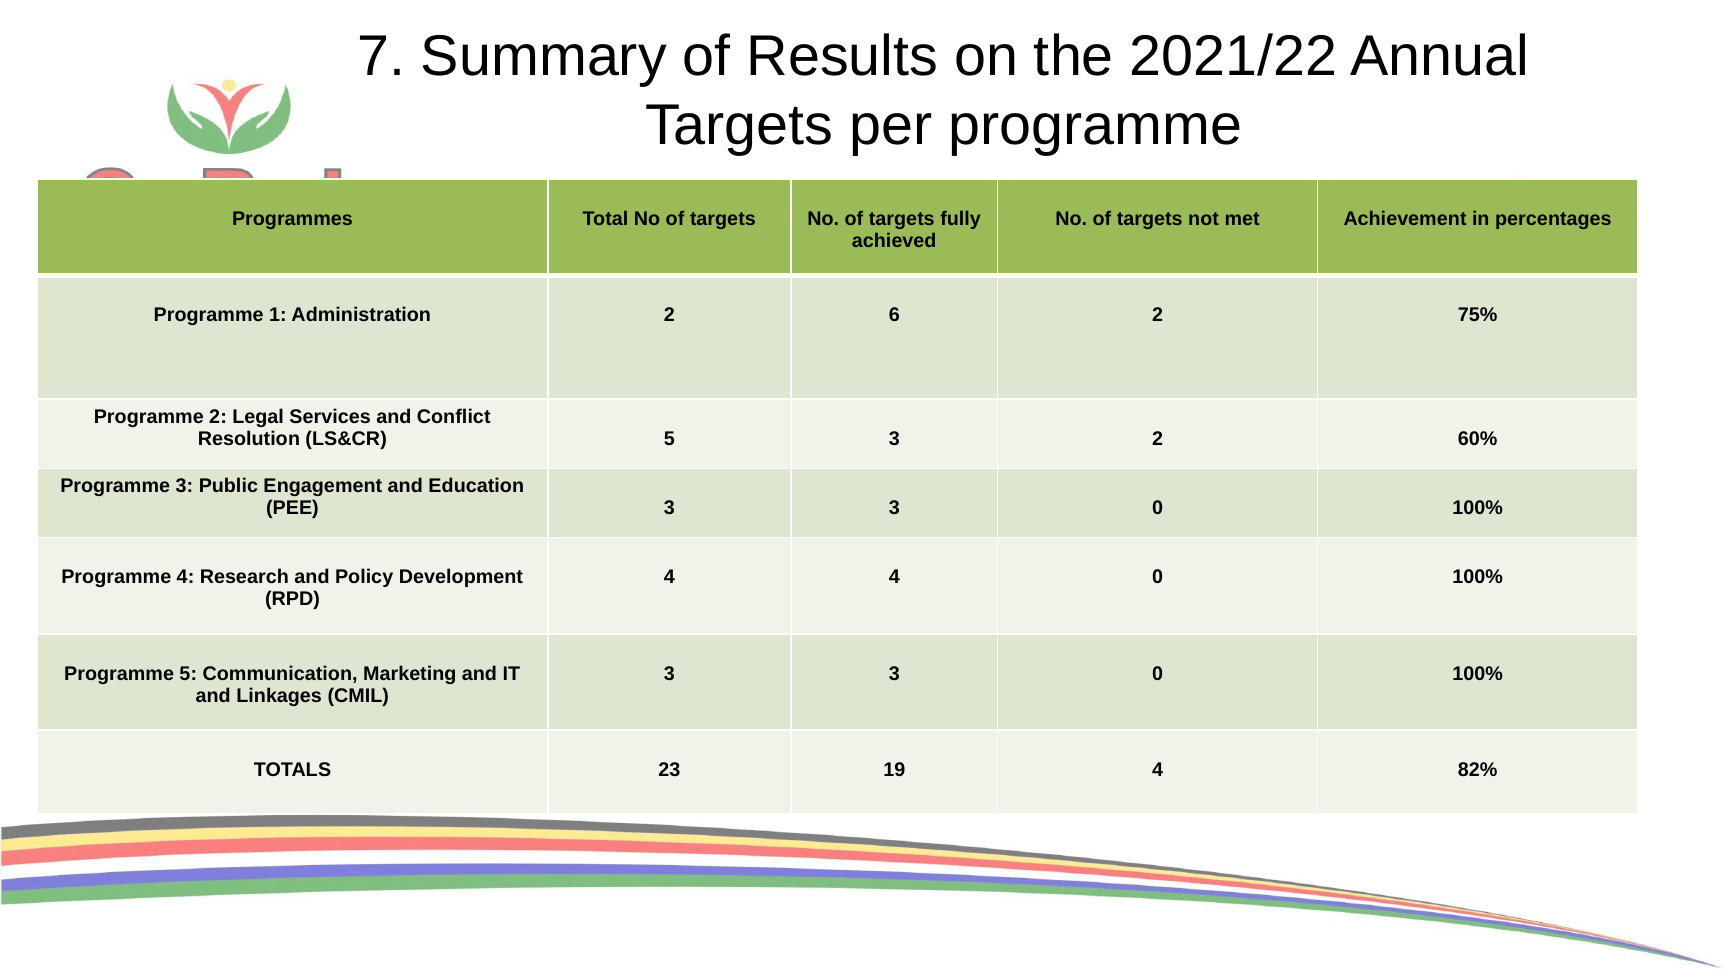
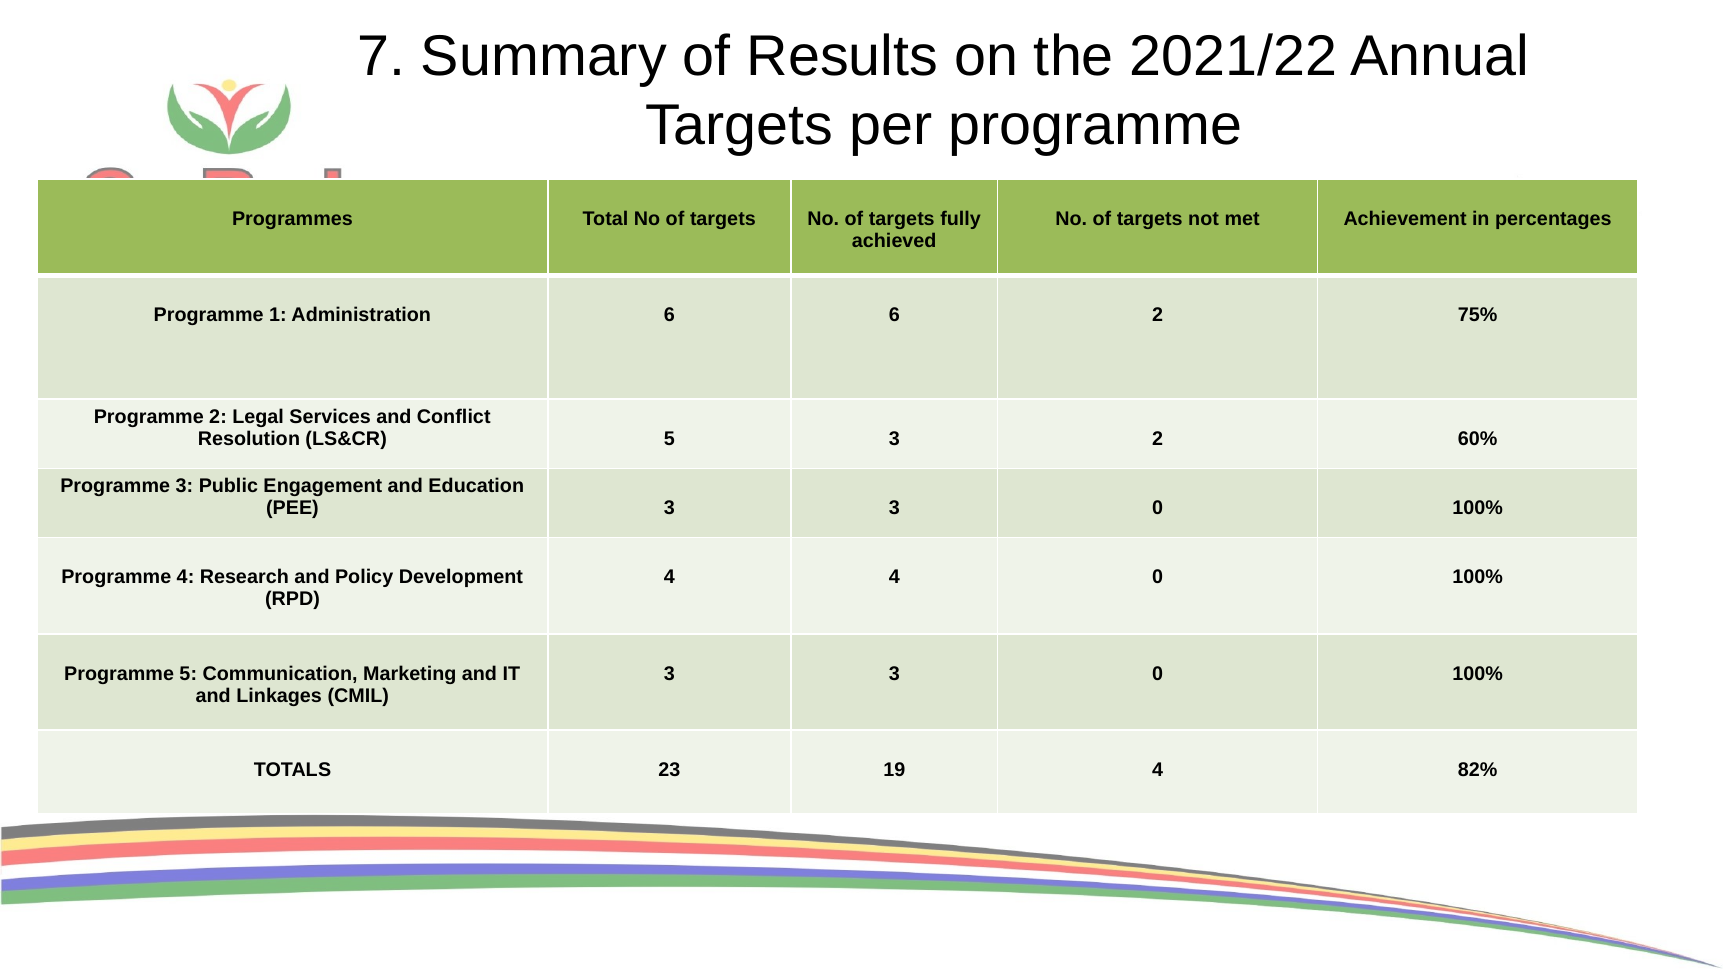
Administration 2: 2 -> 6
